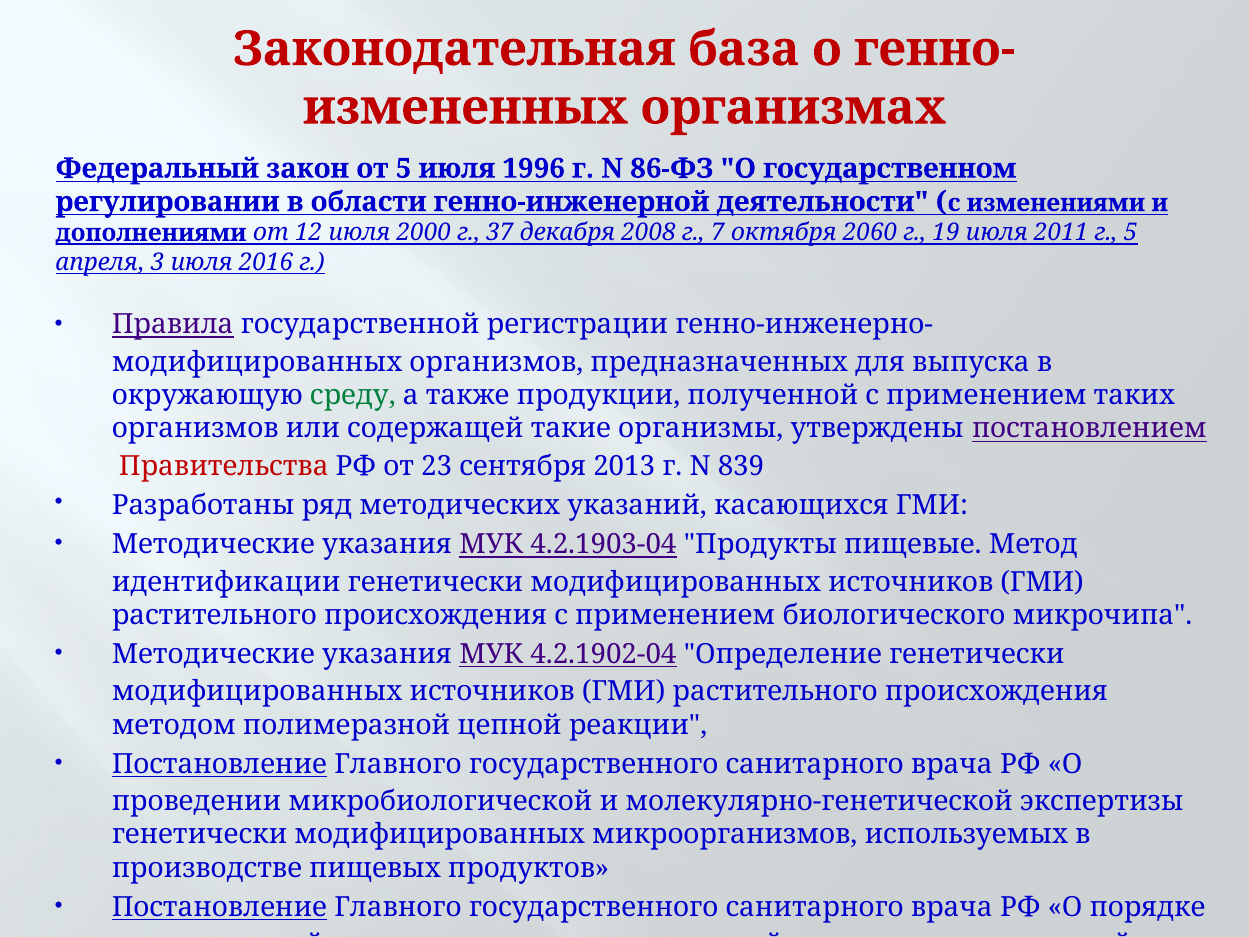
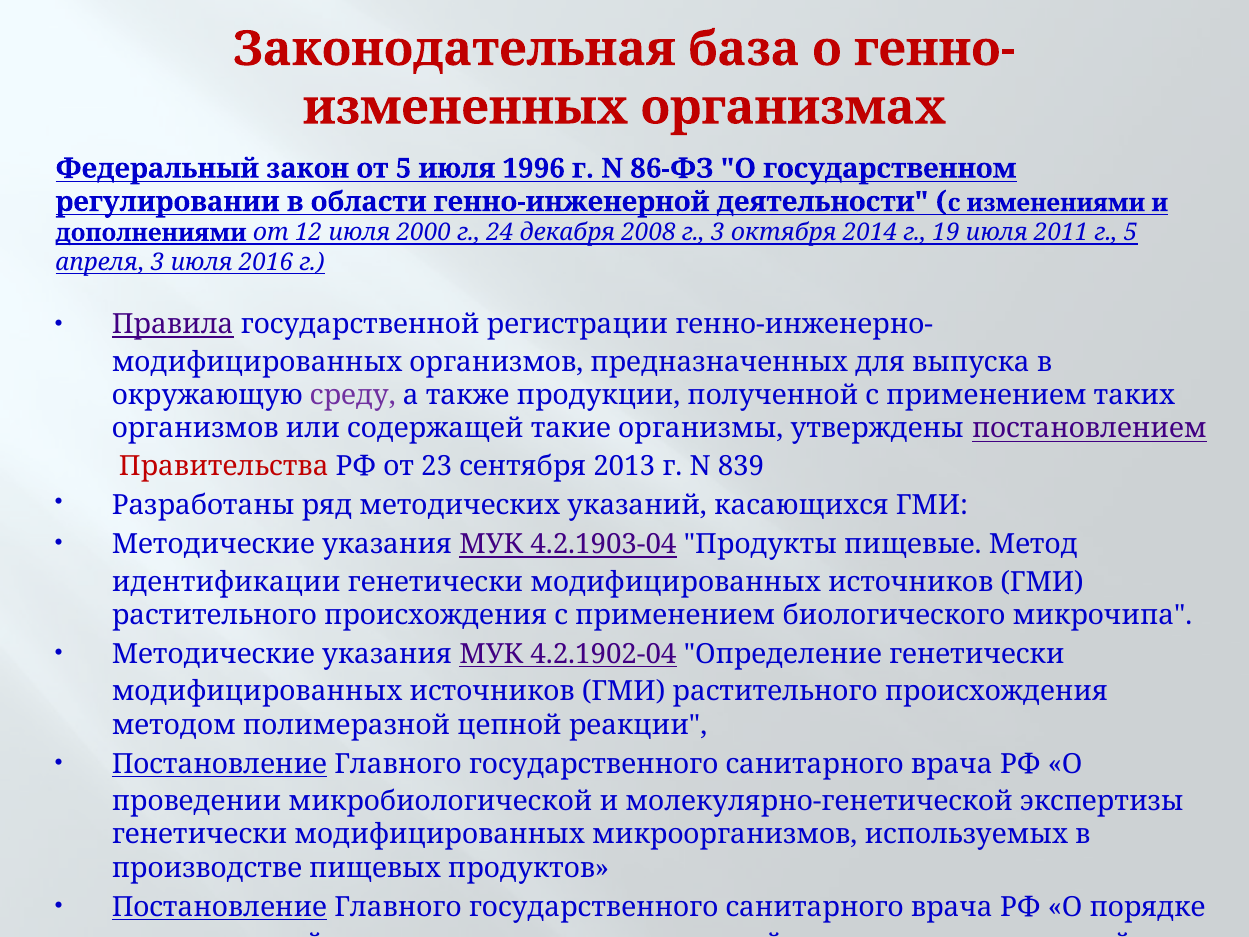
37: 37 -> 24
г 7: 7 -> 3
2060: 2060 -> 2014
среду colour: green -> purple
